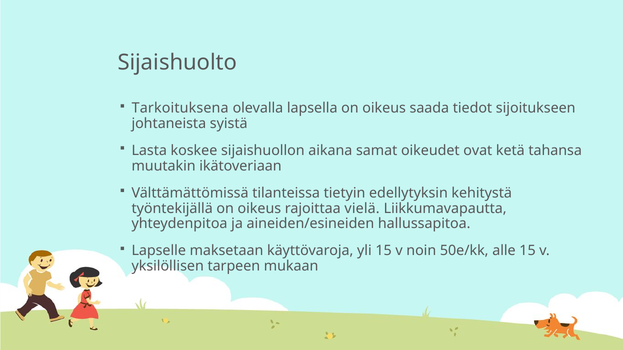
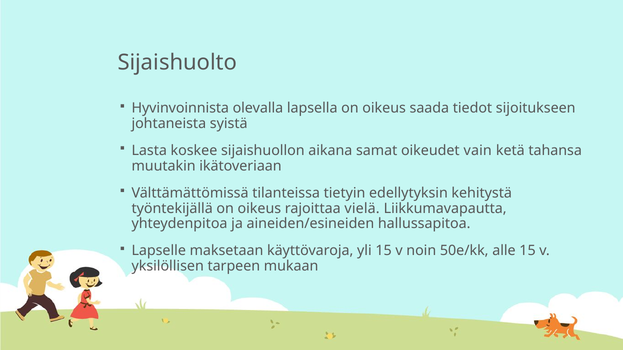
Tarkoituksena: Tarkoituksena -> Hyvinvoinnista
ovat: ovat -> vain
